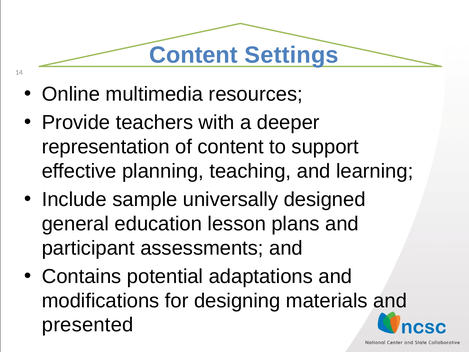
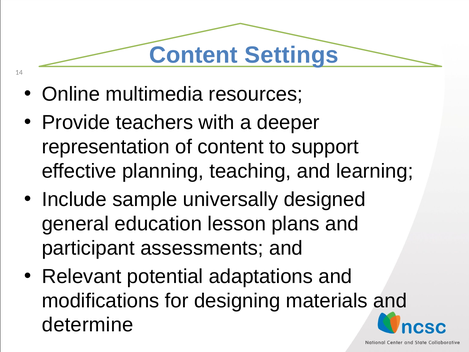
Contains: Contains -> Relevant
presented: presented -> determine
